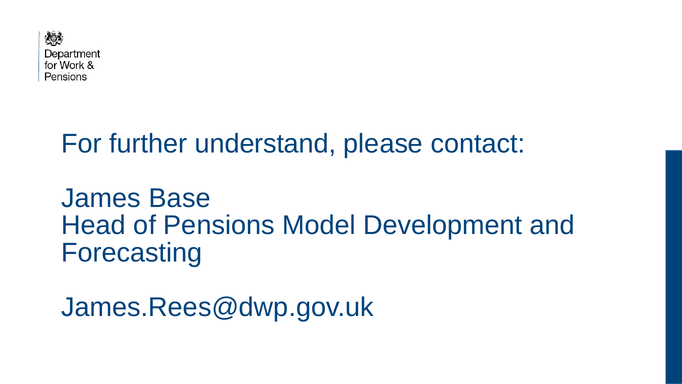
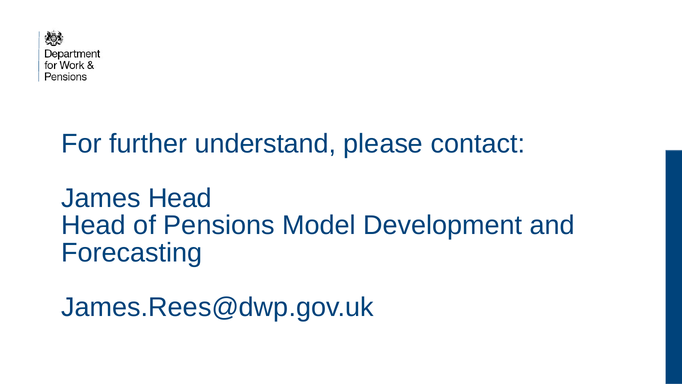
James Base: Base -> Head
